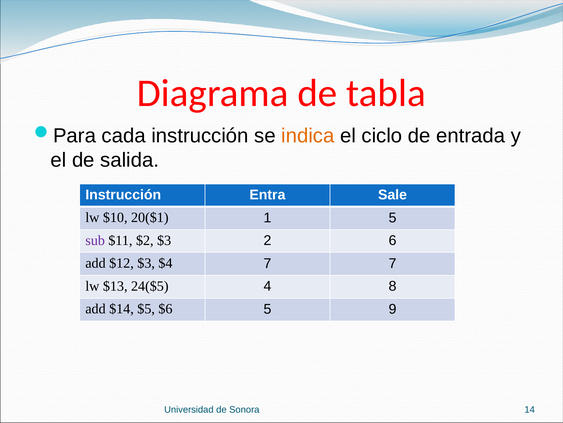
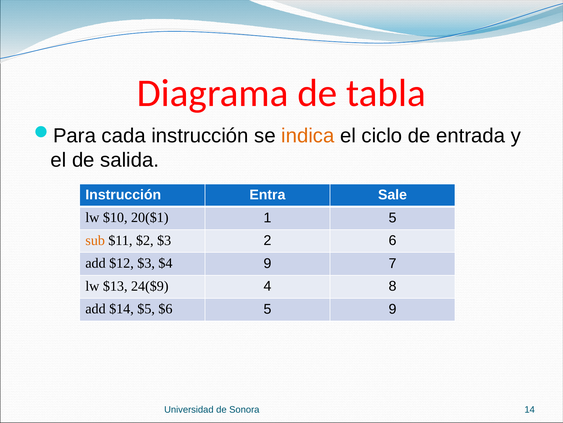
sub colour: purple -> orange
$4 7: 7 -> 9
24($5: 24($5 -> 24($9
